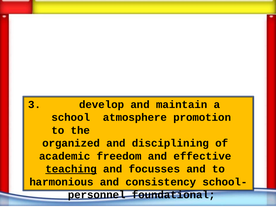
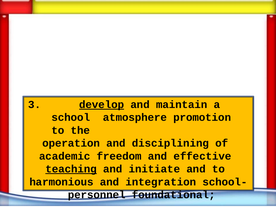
develop underline: none -> present
organized: organized -> operation
focusses: focusses -> initiate
consistency: consistency -> integration
